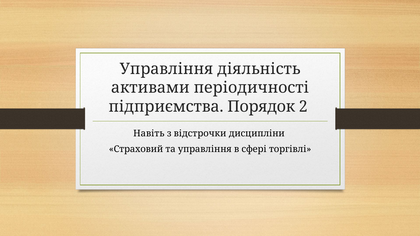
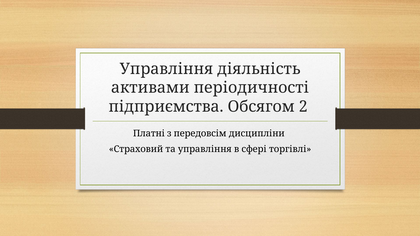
Порядок: Порядок -> Обсягом
Навіть: Навіть -> Платні
відстрочки: відстрочки -> передовсім
